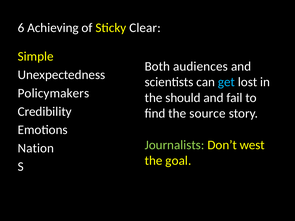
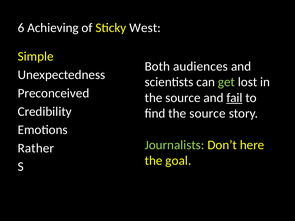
Clear: Clear -> West
get colour: light blue -> light green
Policymakers: Policymakers -> Preconceived
should at (183, 98): should -> source
fail underline: none -> present
west: west -> here
Nation: Nation -> Rather
